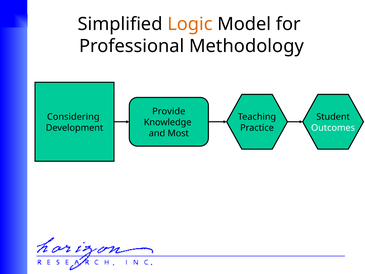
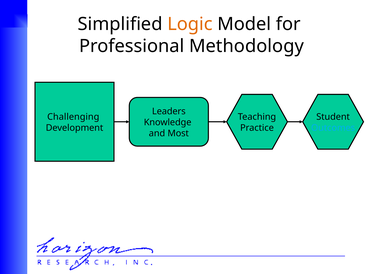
Provide: Provide -> Leaders
Considering: Considering -> Challenging
Outcomes colour: white -> light blue
